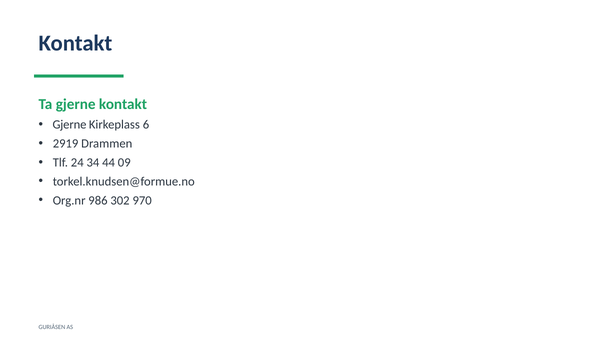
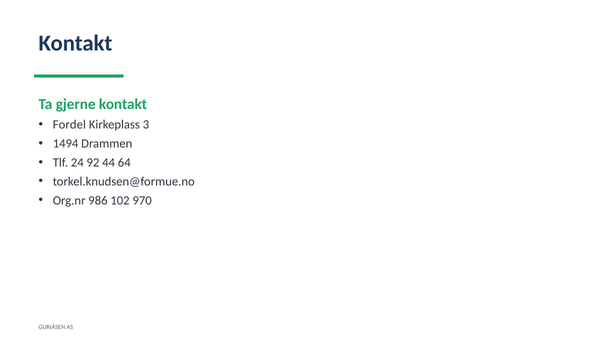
Gjerne at (69, 125): Gjerne -> Fordel
6: 6 -> 3
2919: 2919 -> 1494
34: 34 -> 92
09: 09 -> 64
302: 302 -> 102
